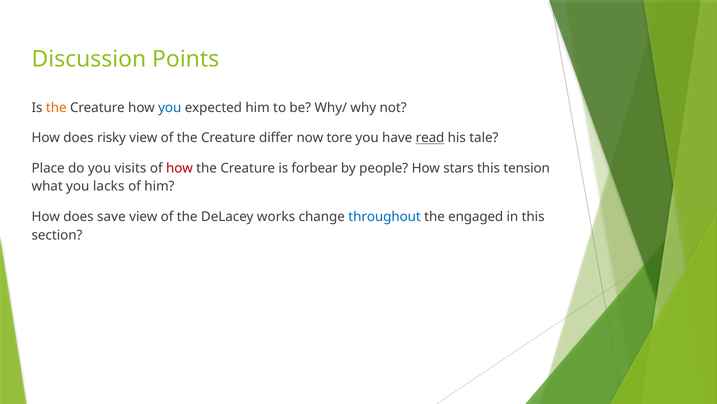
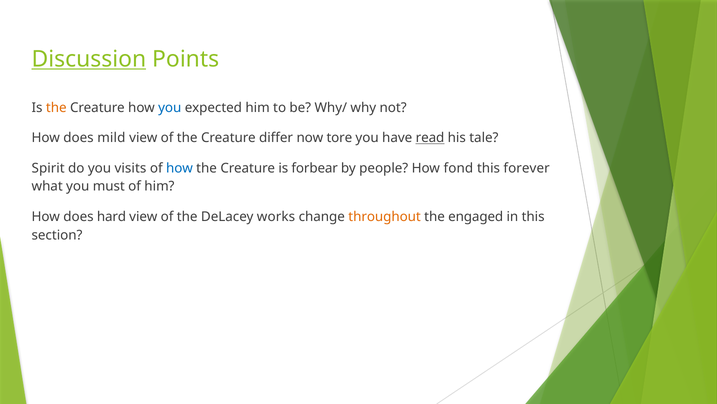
Discussion underline: none -> present
risky: risky -> mild
Place: Place -> Spirit
how at (179, 168) colour: red -> blue
stars: stars -> fond
tension: tension -> forever
lacks: lacks -> must
save: save -> hard
throughout colour: blue -> orange
